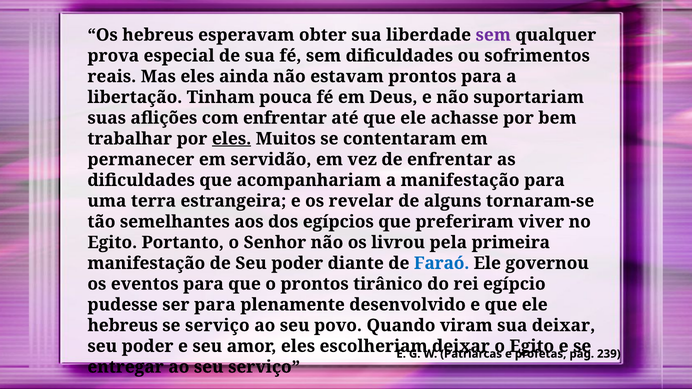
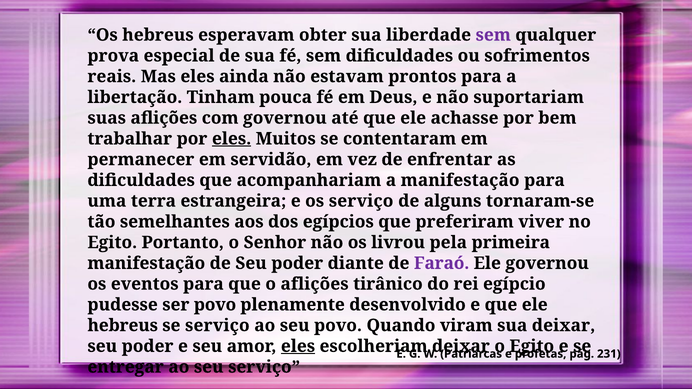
com enfrentar: enfrentar -> governou
os revelar: revelar -> serviço
Faraó colour: blue -> purple
o prontos: prontos -> aflições
ser para: para -> povo
eles at (298, 346) underline: none -> present
239: 239 -> 231
